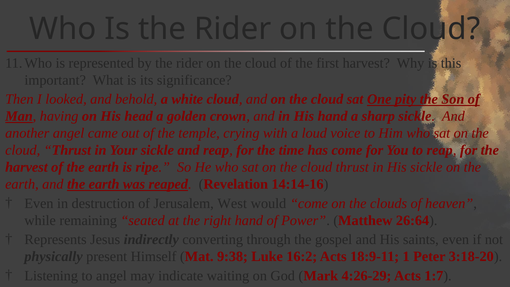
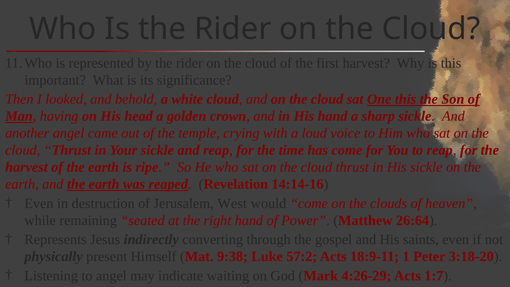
One pity: pity -> this
16:2: 16:2 -> 57:2
